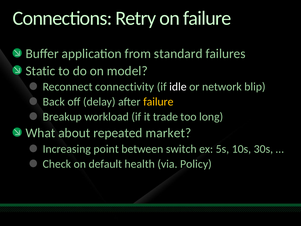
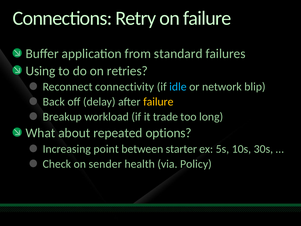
Static: Static -> Using
model: model -> retries
idle colour: white -> light blue
market: market -> options
switch: switch -> starter
default: default -> sender
